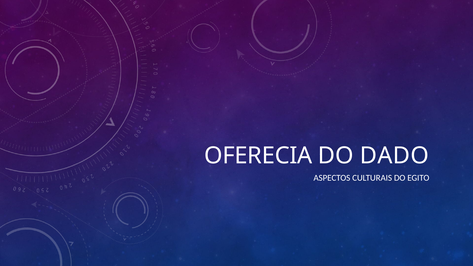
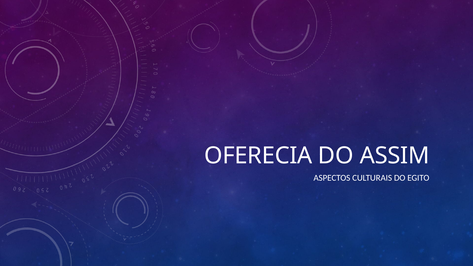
DADO: DADO -> ASSIM
